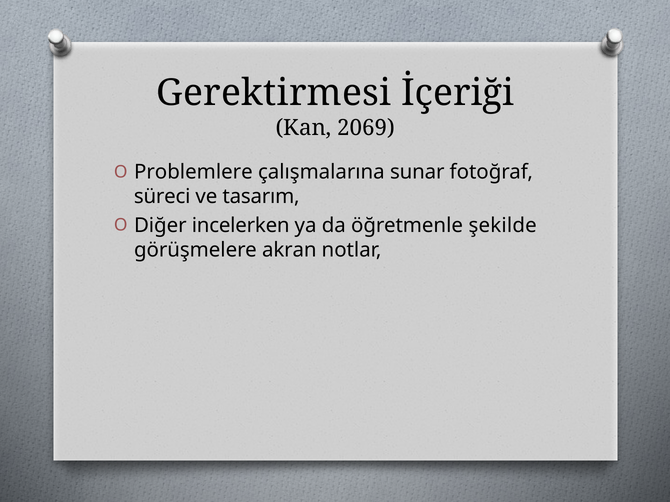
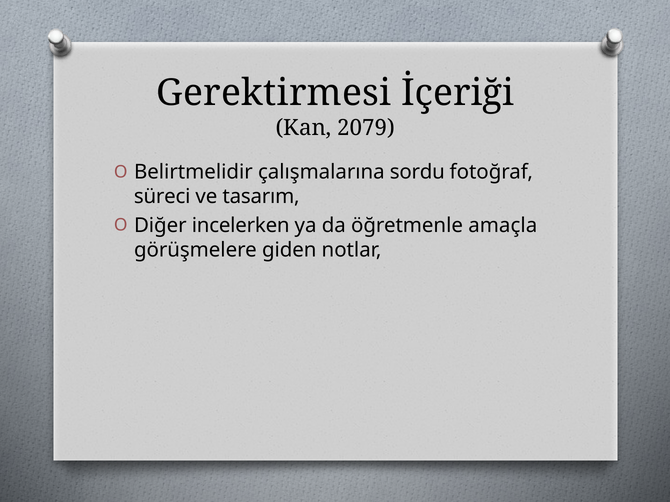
2069: 2069 -> 2079
Problemlere: Problemlere -> Belirtmelidir
sunar: sunar -> sordu
şekilde: şekilde -> amaçla
akran: akran -> giden
